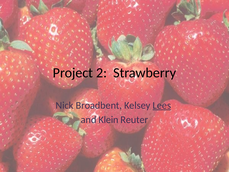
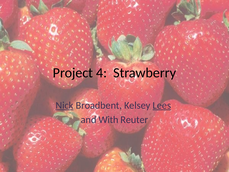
2: 2 -> 4
Nick underline: none -> present
Klein: Klein -> With
